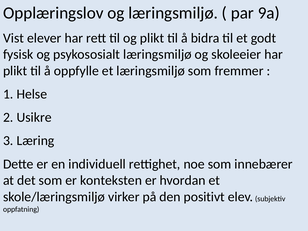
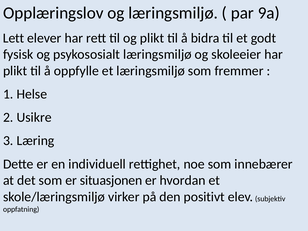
Vist: Vist -> Lett
konteksten: konteksten -> situasjonen
